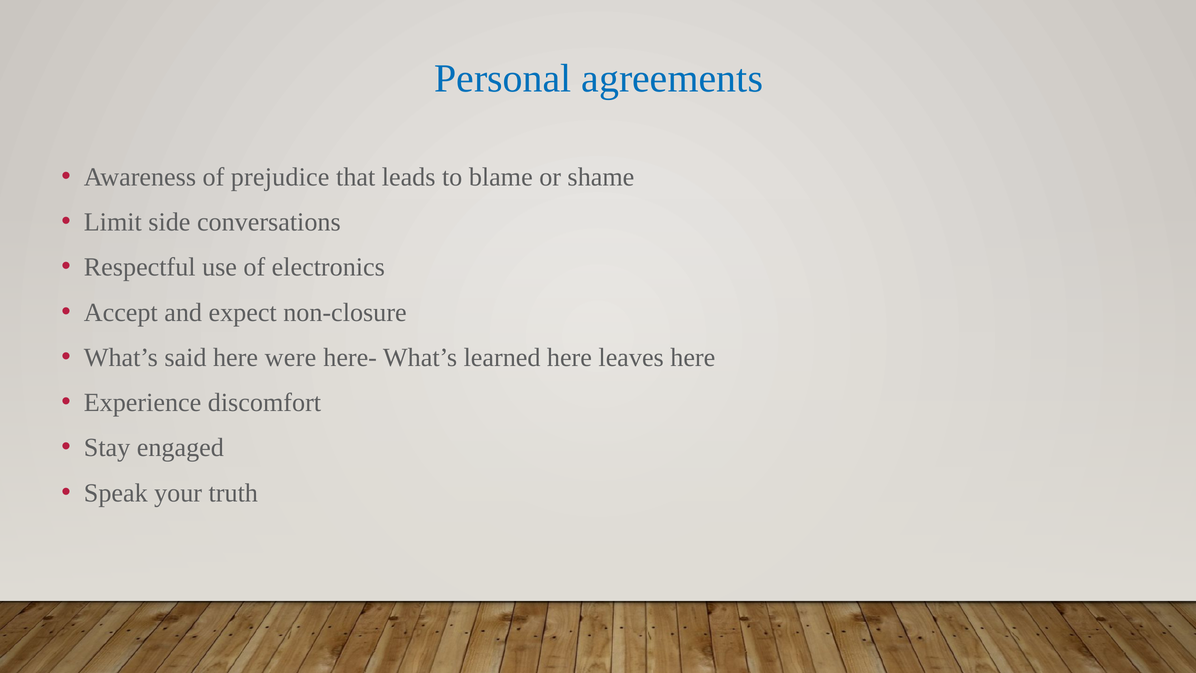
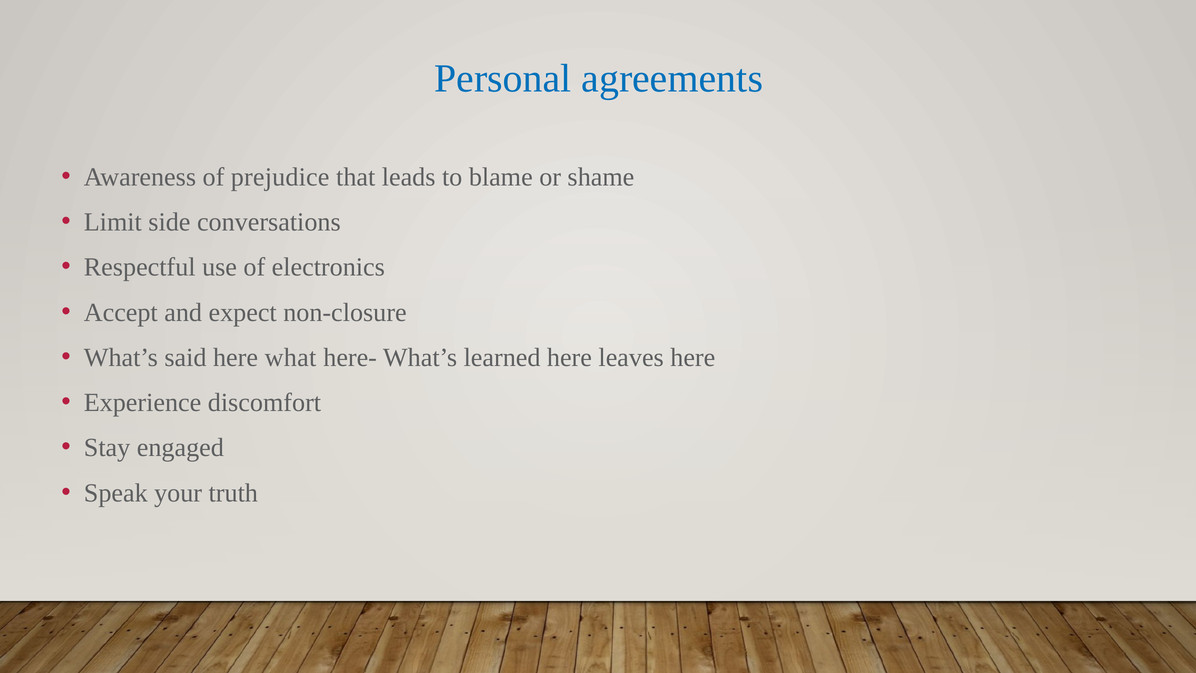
were: were -> what
